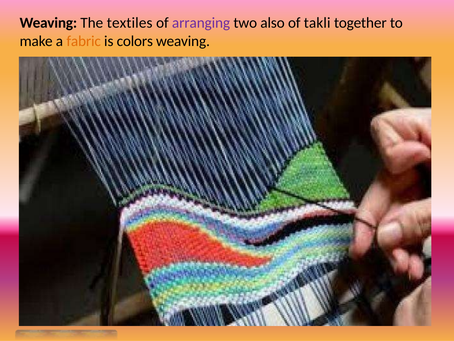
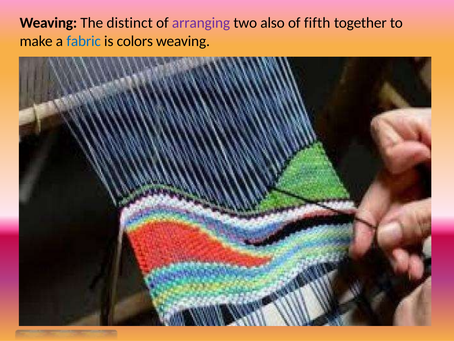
textiles: textiles -> distinct
takli: takli -> fifth
fabric colour: orange -> blue
